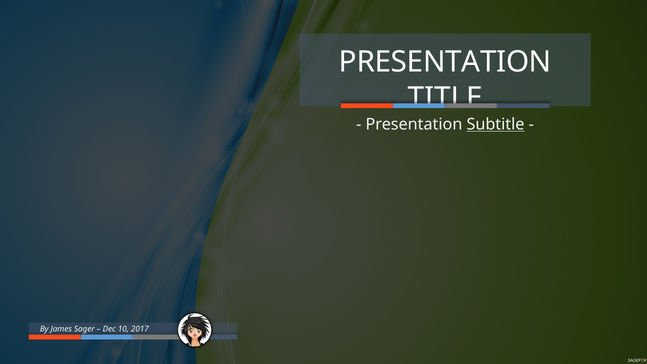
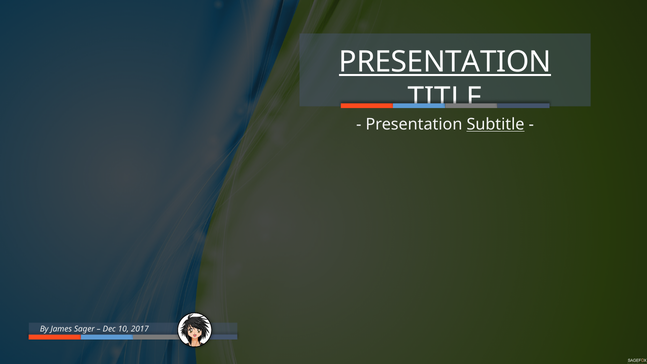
PRESENTATION at (445, 62) underline: none -> present
